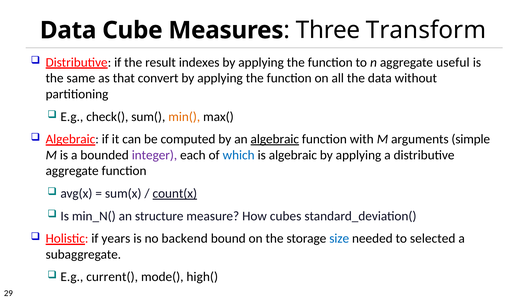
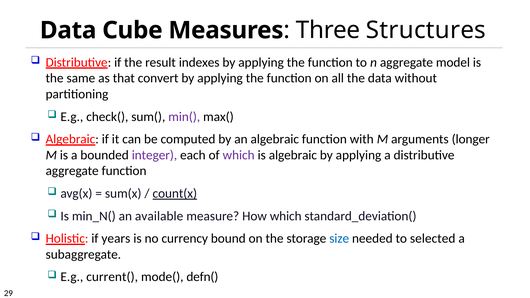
Transform: Transform -> Structures
useful: useful -> model
min( colour: orange -> purple
algebraic at (275, 139) underline: present -> none
simple: simple -> longer
which at (239, 155) colour: blue -> purple
structure: structure -> available
How cubes: cubes -> which
backend: backend -> currency
high(: high( -> defn(
